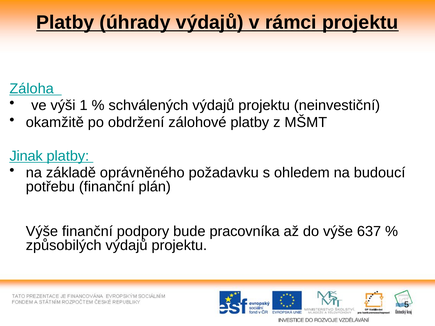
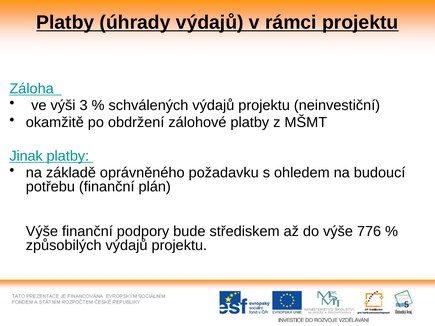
1: 1 -> 3
pracovníka: pracovníka -> střediskem
637: 637 -> 776
